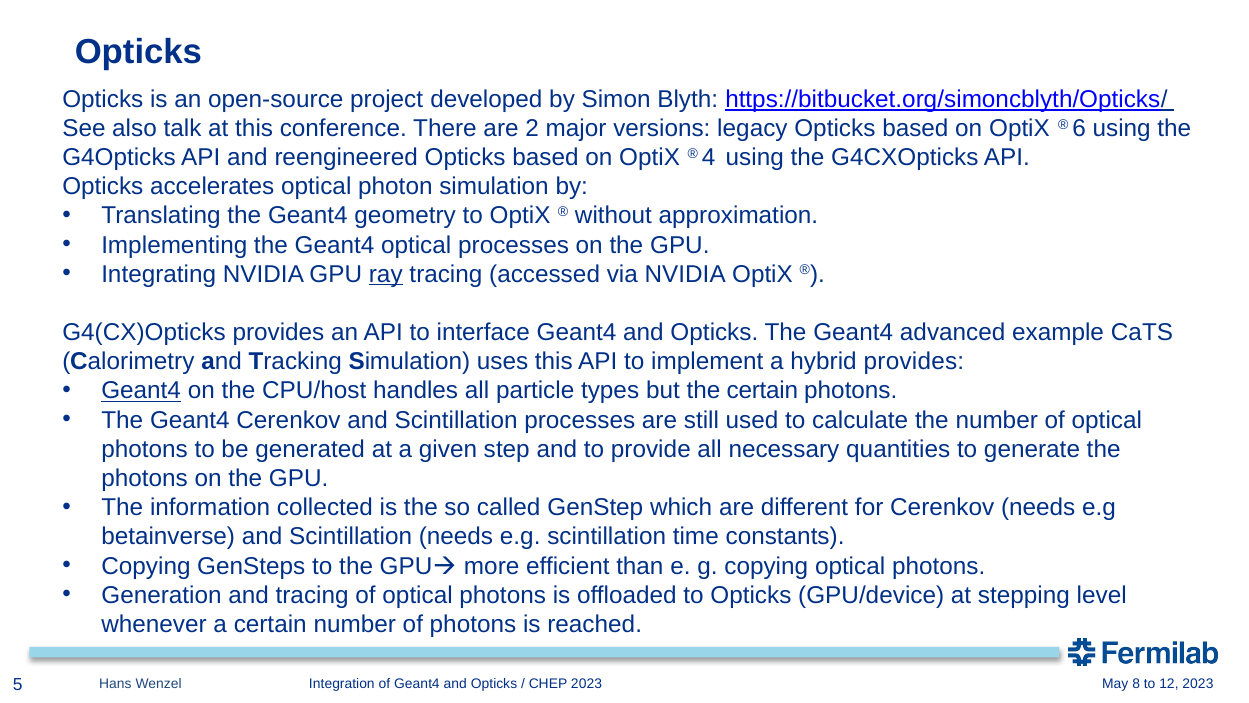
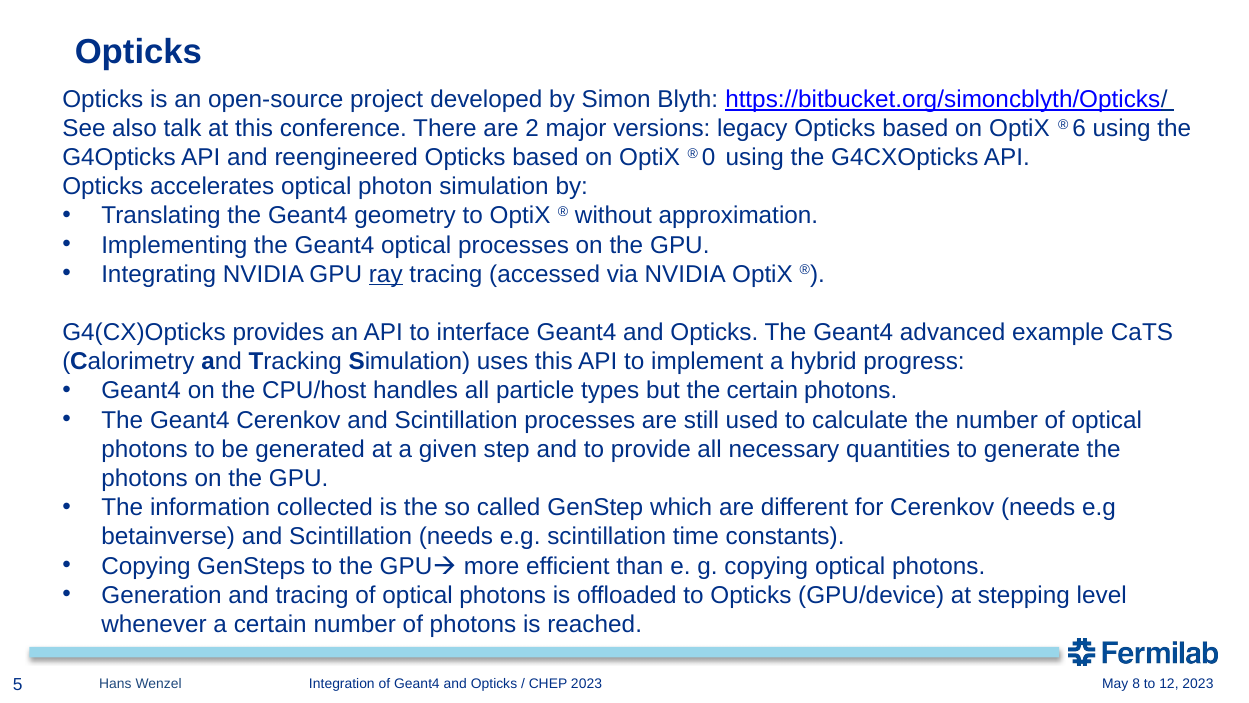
4: 4 -> 0
hybrid provides: provides -> progress
Geant4 at (141, 391) underline: present -> none
